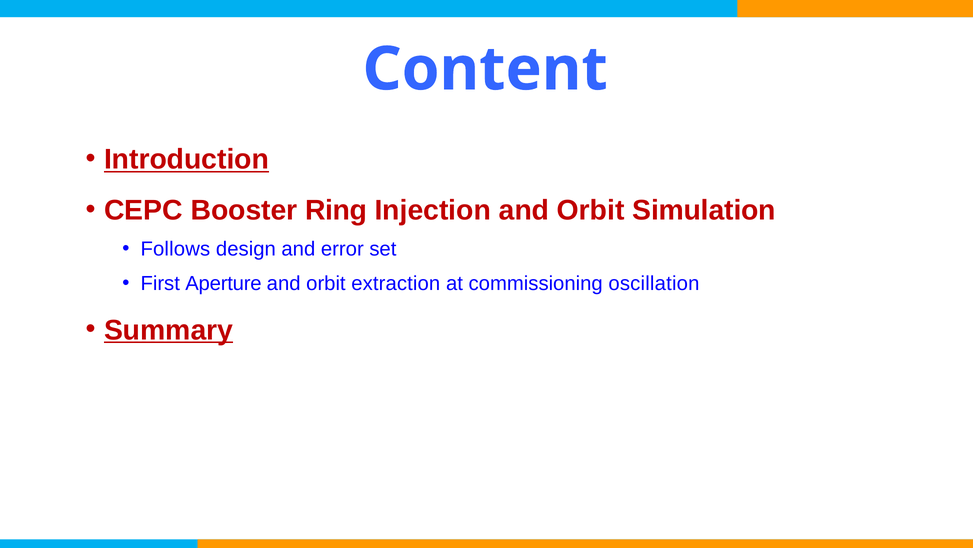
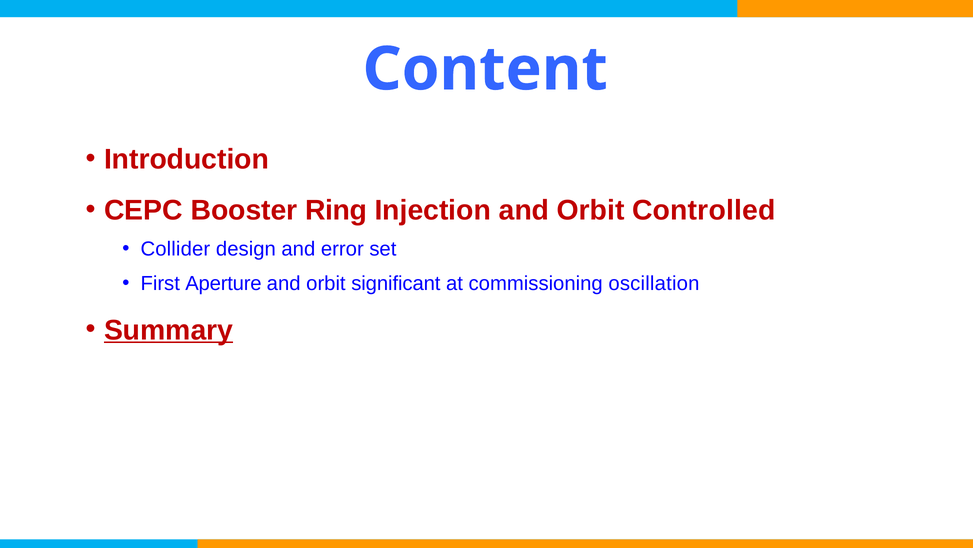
Introduction underline: present -> none
Simulation: Simulation -> Controlled
Follows: Follows -> Collider
extraction: extraction -> significant
